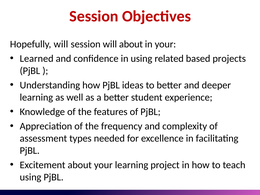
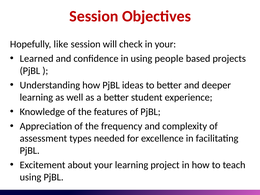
Hopefully will: will -> like
will about: about -> check
related: related -> people
